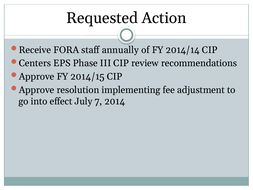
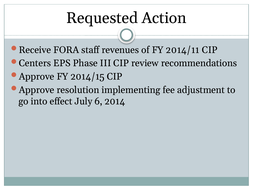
annually: annually -> revenues
2014/14: 2014/14 -> 2014/11
7: 7 -> 6
